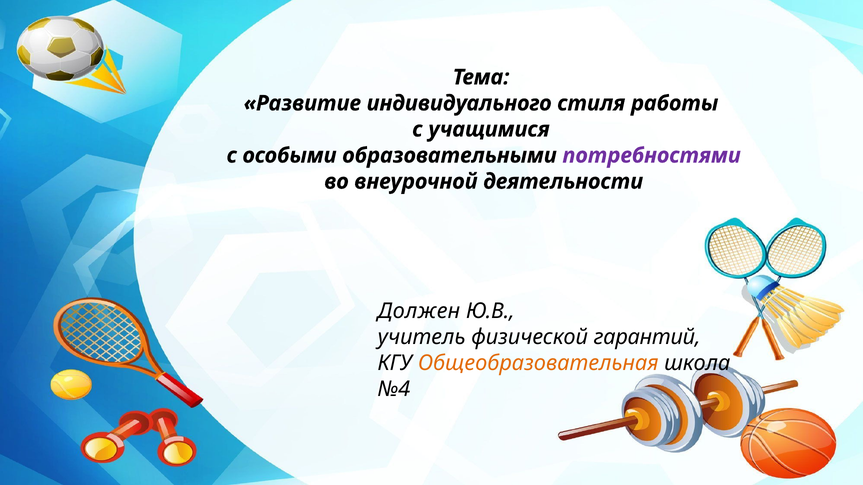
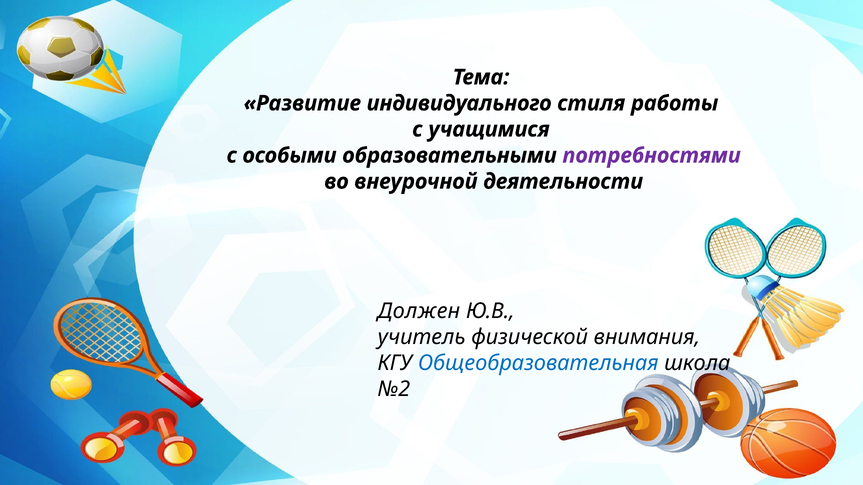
гарантий: гарантий -> внимания
Общеобразовательная colour: orange -> blue
№4: №4 -> №2
